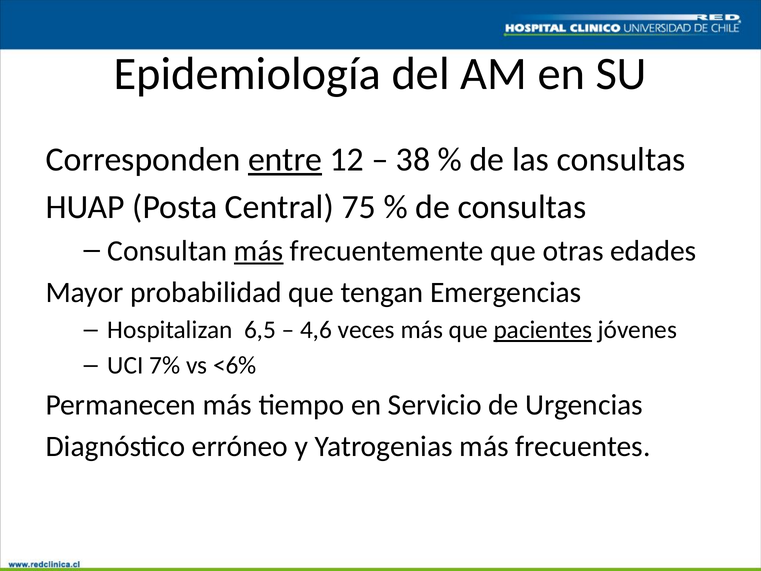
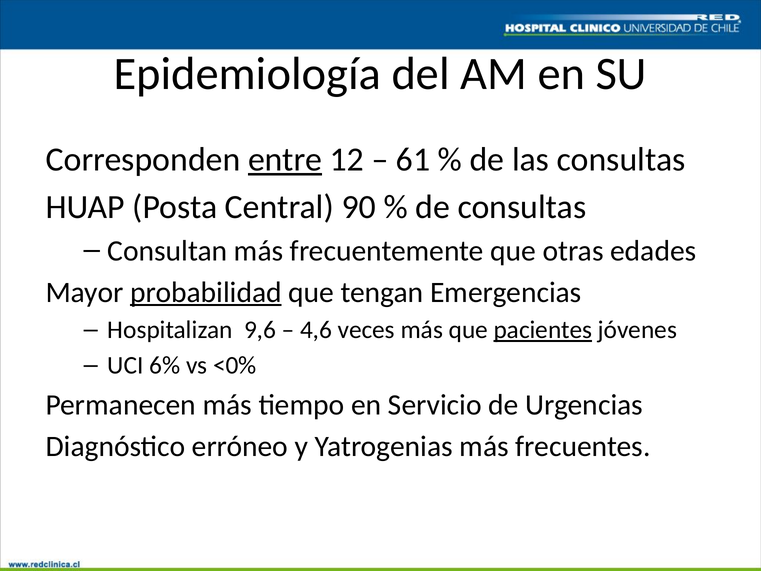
38: 38 -> 61
75: 75 -> 90
más at (259, 251) underline: present -> none
probabilidad underline: none -> present
6,5: 6,5 -> 9,6
7%: 7% -> 6%
<6%: <6% -> <0%
